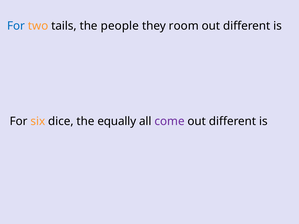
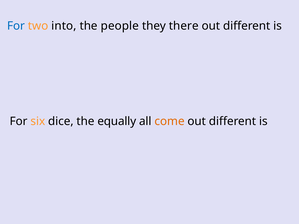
tails: tails -> into
room: room -> there
come colour: purple -> orange
